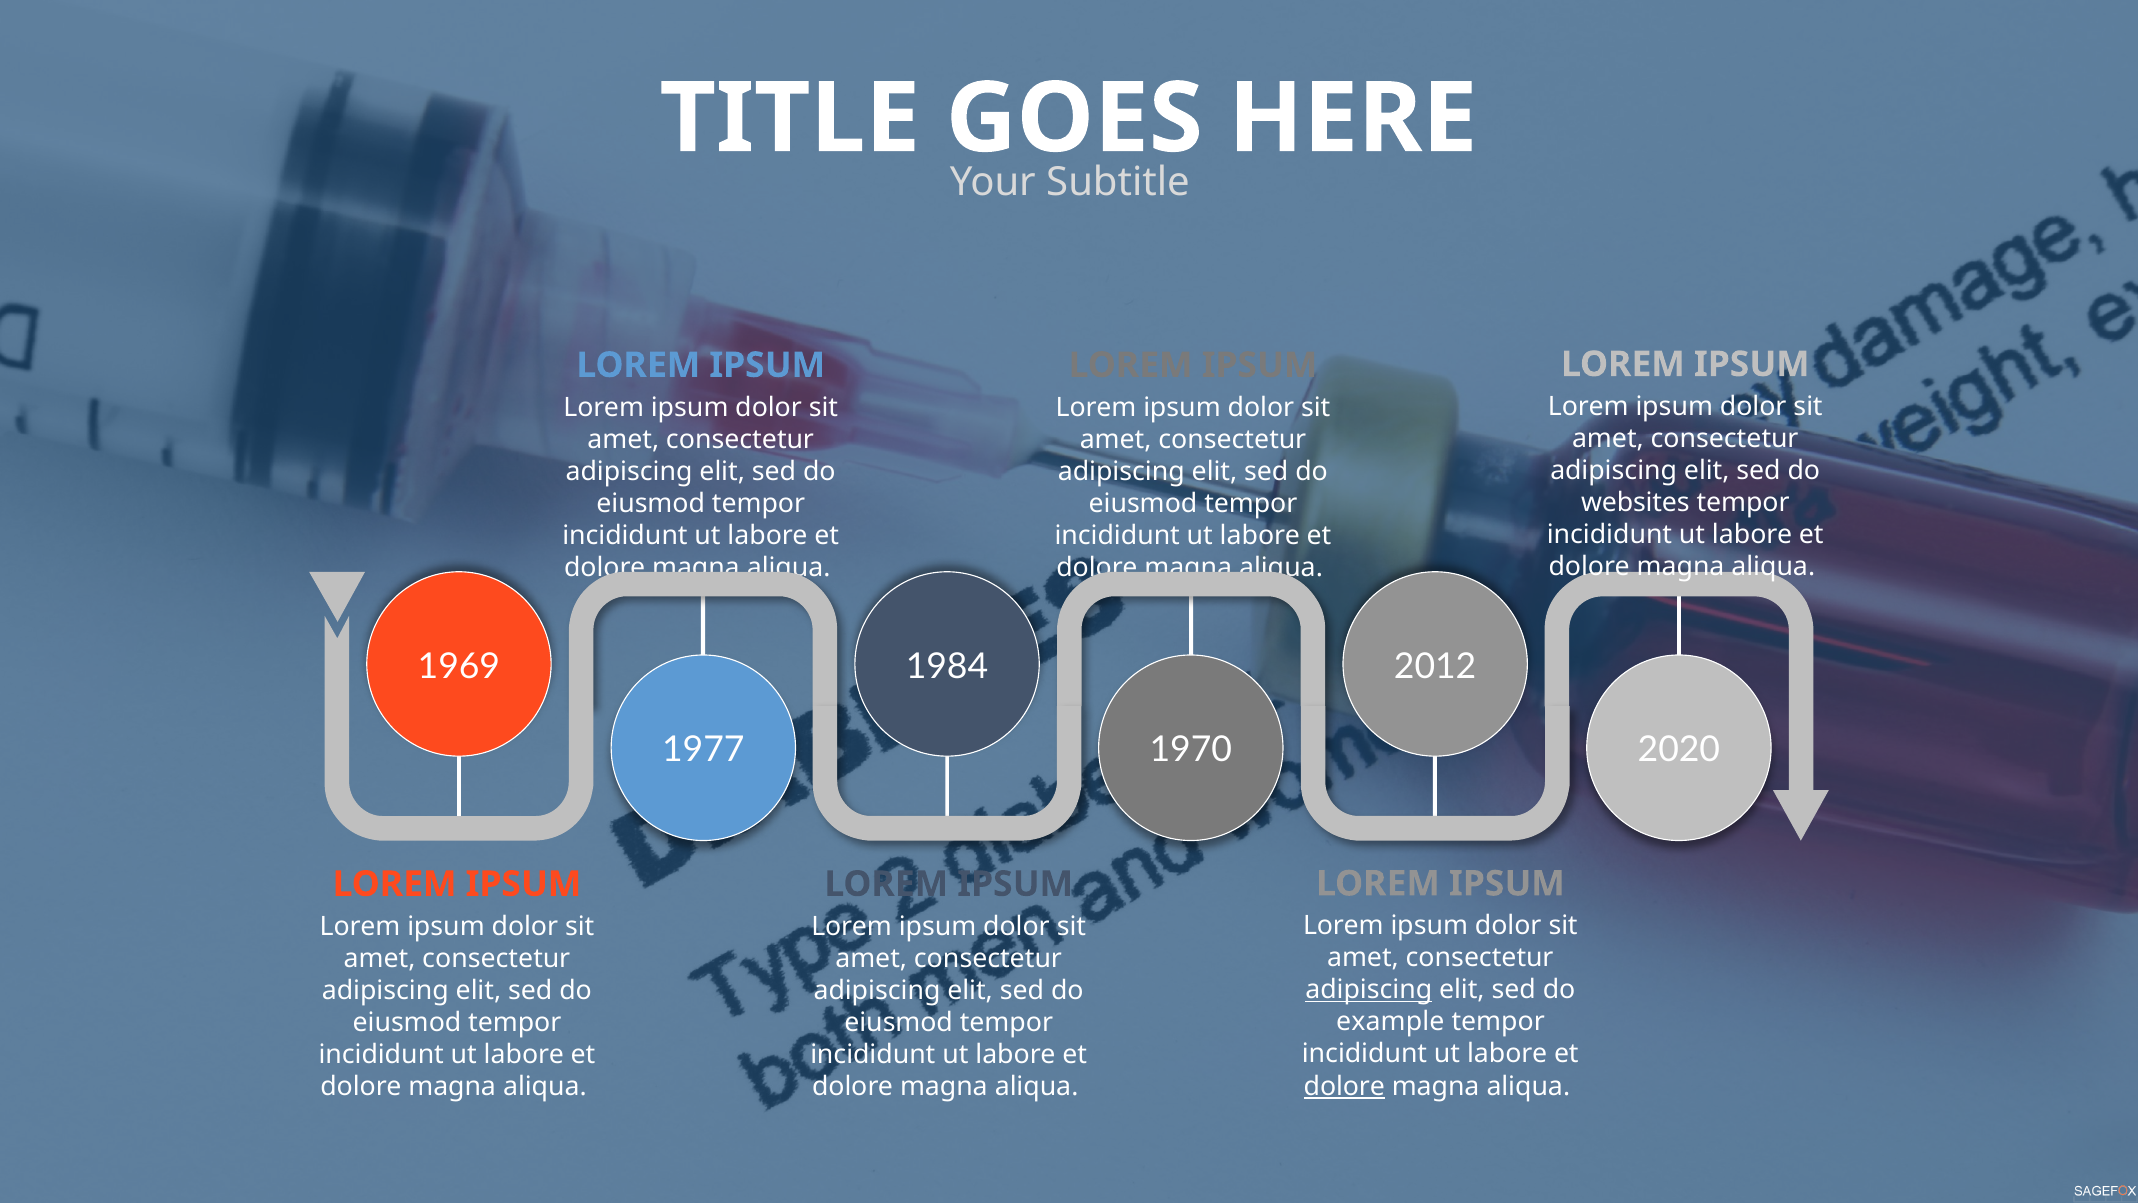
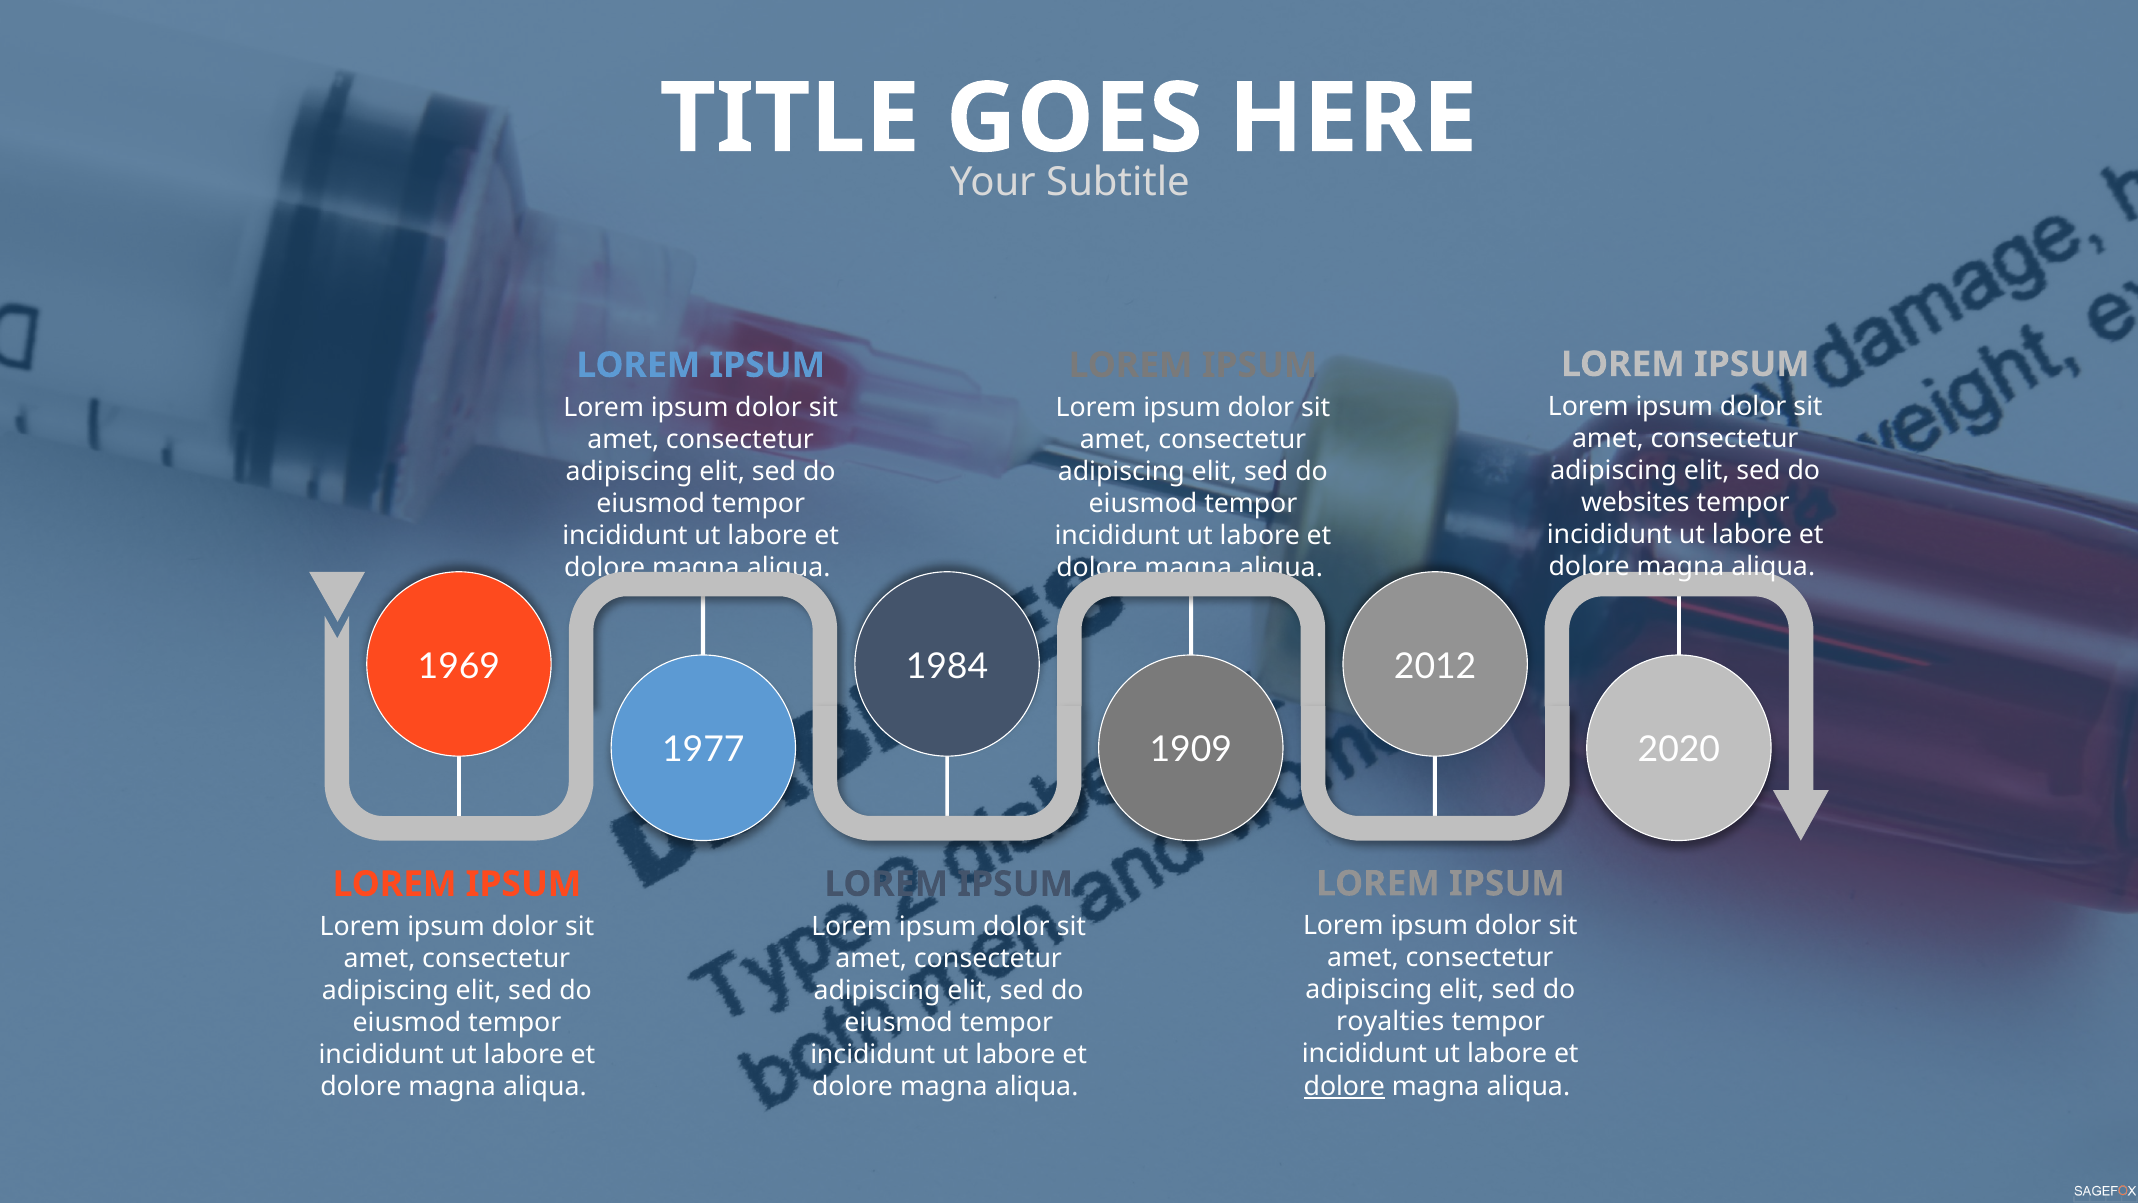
1970: 1970 -> 1909
adipiscing at (1369, 990) underline: present -> none
example: example -> royalties
